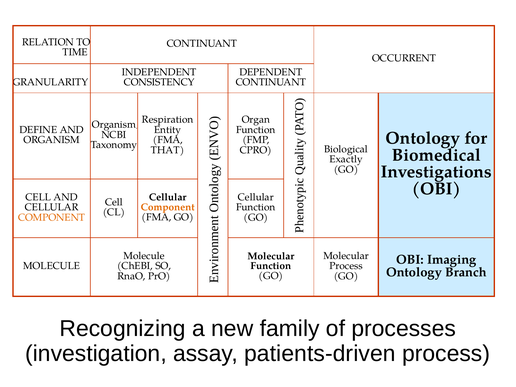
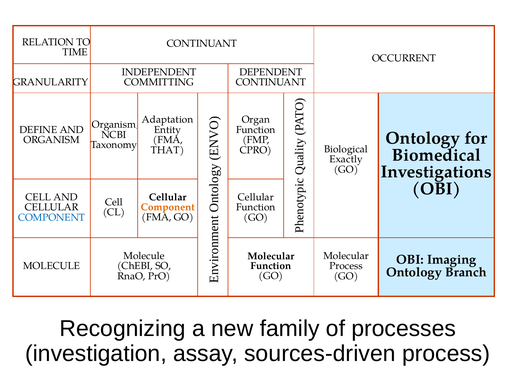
CONSISTENCY: CONSISTENCY -> COMMITTING
Respiration: Respiration -> Adaptation
COMPONENT at (52, 217) colour: orange -> blue
patients-driven: patients-driven -> sources-driven
